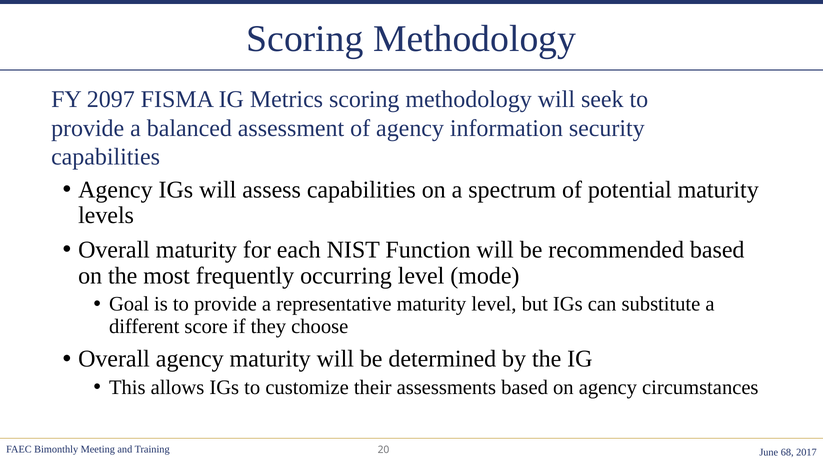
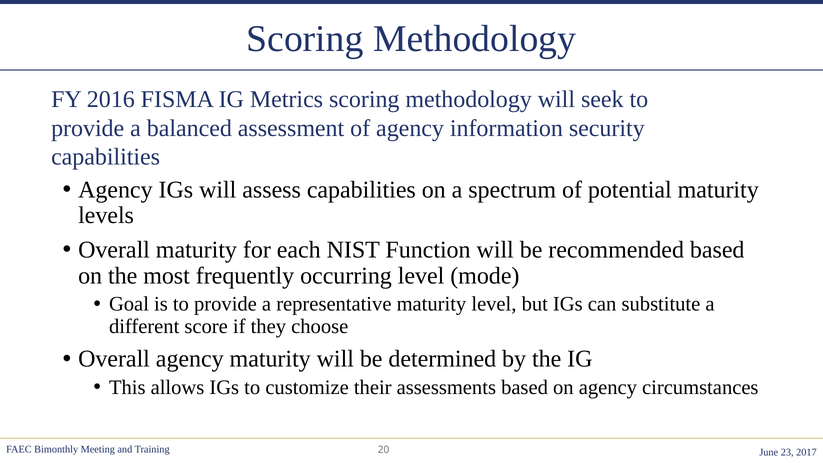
2097: 2097 -> 2016
68: 68 -> 23
